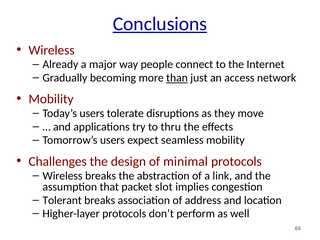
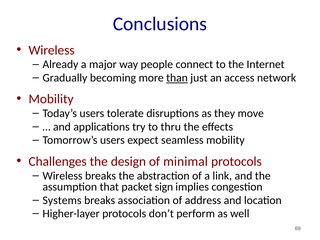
Conclusions underline: present -> none
slot: slot -> sign
Tolerant: Tolerant -> Systems
